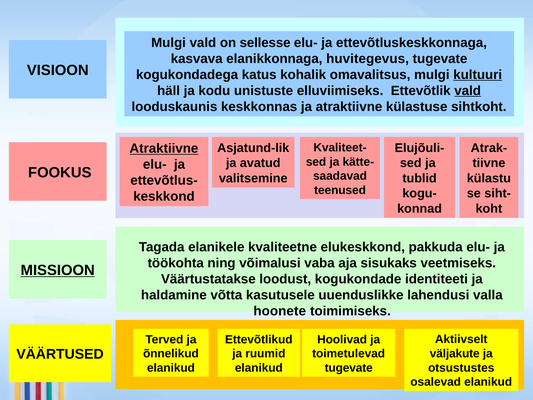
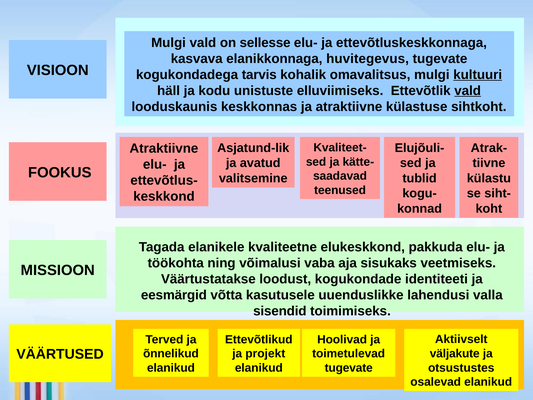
katus: katus -> tarvis
Atraktiivne at (164, 148) underline: present -> none
MISSIOON underline: present -> none
haldamine: haldamine -> eesmärgid
hoonete: hoonete -> sisendid
ruumid: ruumid -> projekt
